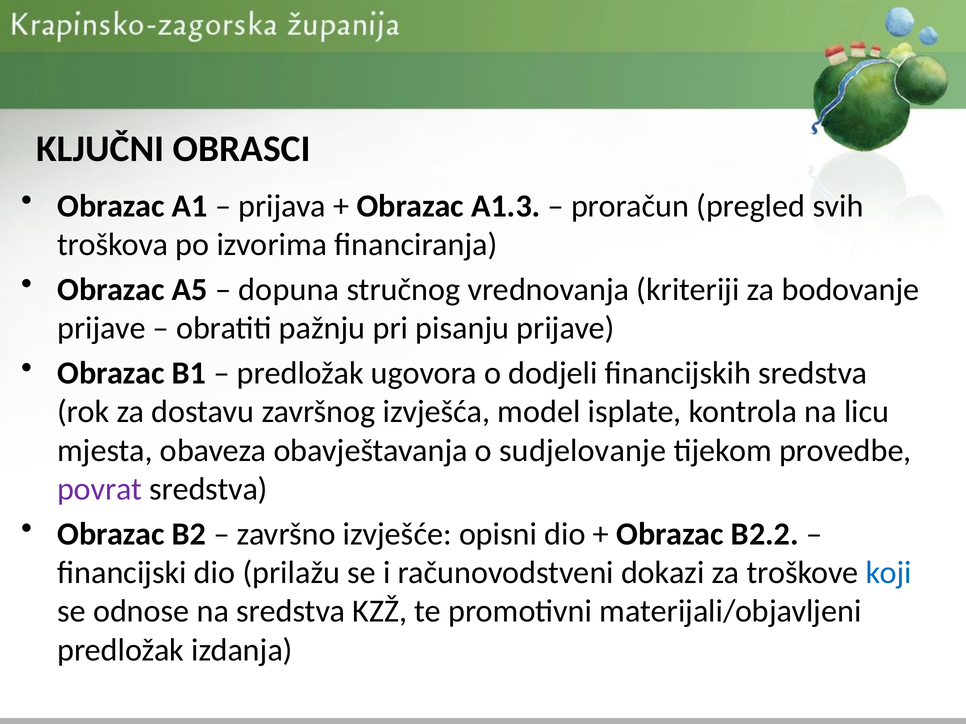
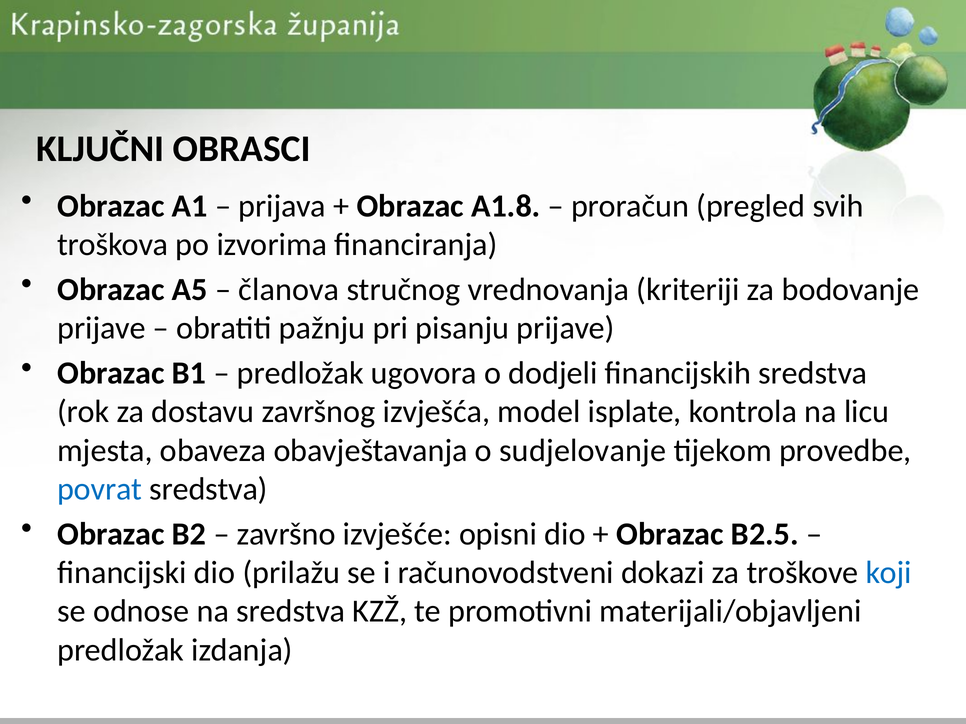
A1.3: A1.3 -> A1.8
dopuna: dopuna -> članova
povrat colour: purple -> blue
B2.2: B2.2 -> B2.5
